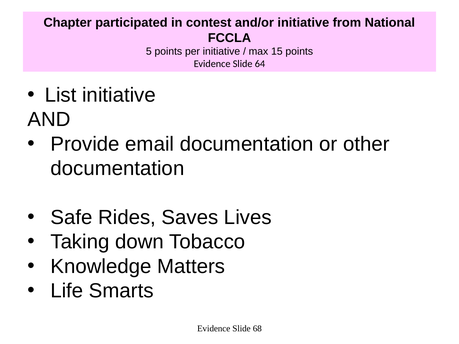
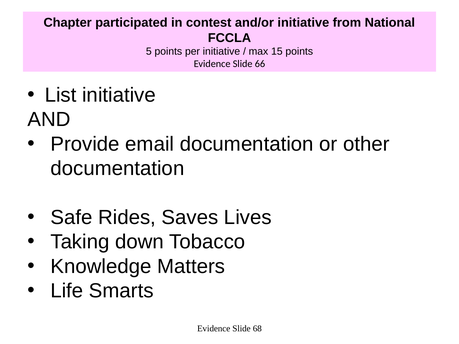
64: 64 -> 66
